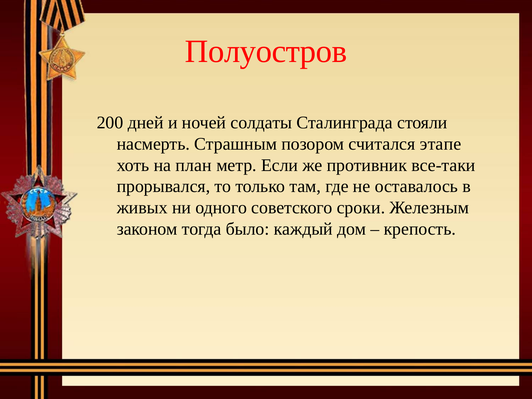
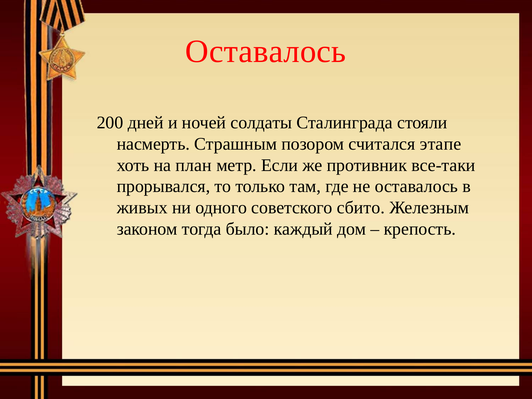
Полуостров at (266, 51): Полуостров -> Оставалось
сроки: сроки -> сбито
